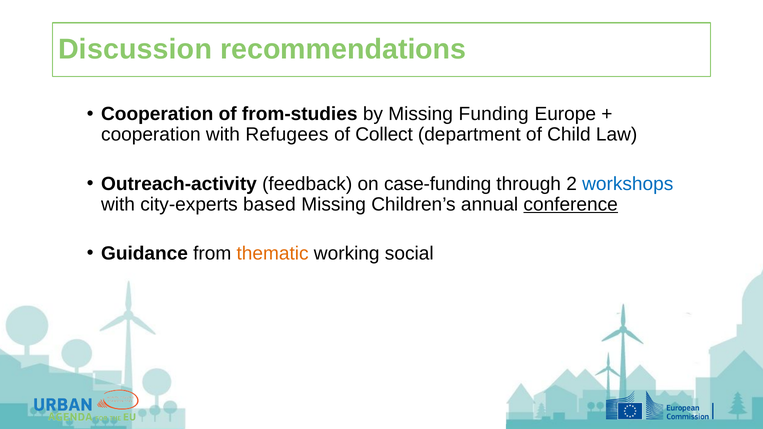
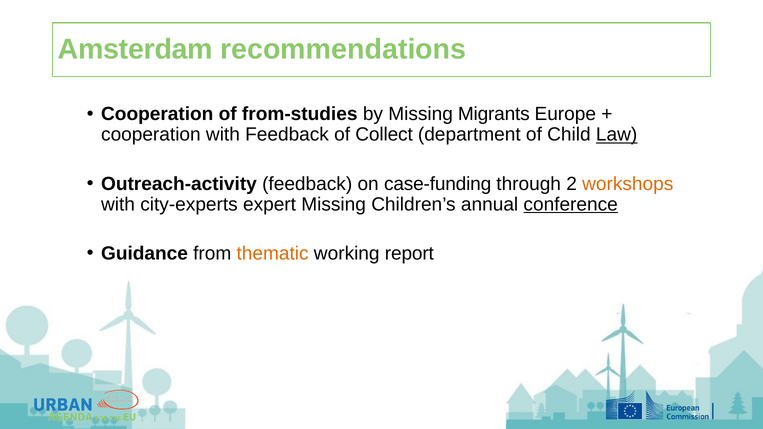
Discussion: Discussion -> Amsterdam
Funding: Funding -> Migrants
with Refugees: Refugees -> Feedback
Law underline: none -> present
workshops colour: blue -> orange
based: based -> expert
social: social -> report
